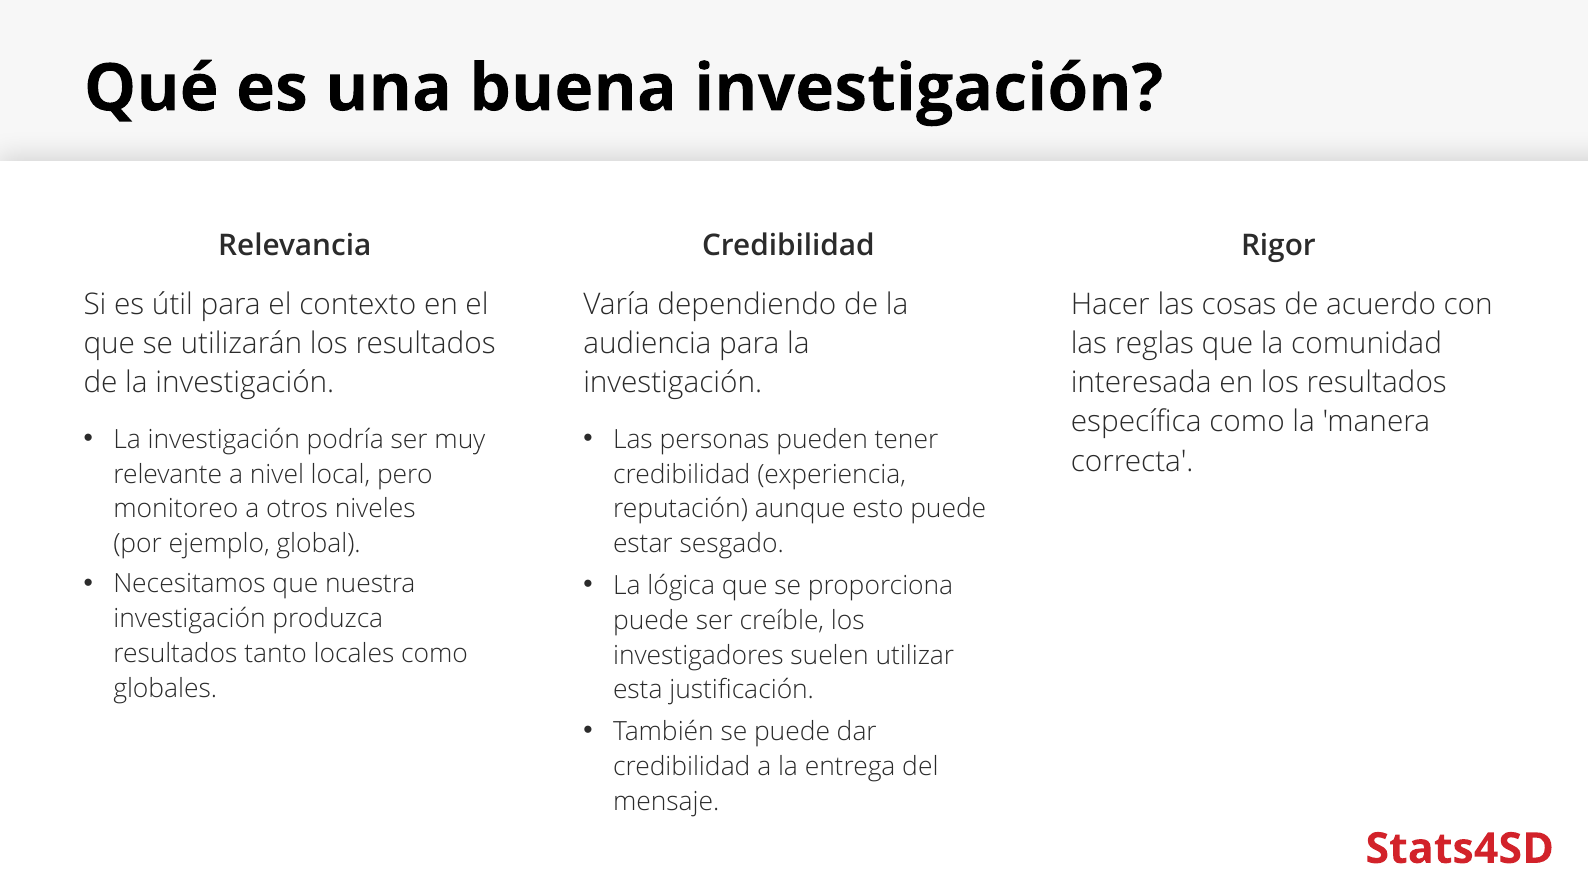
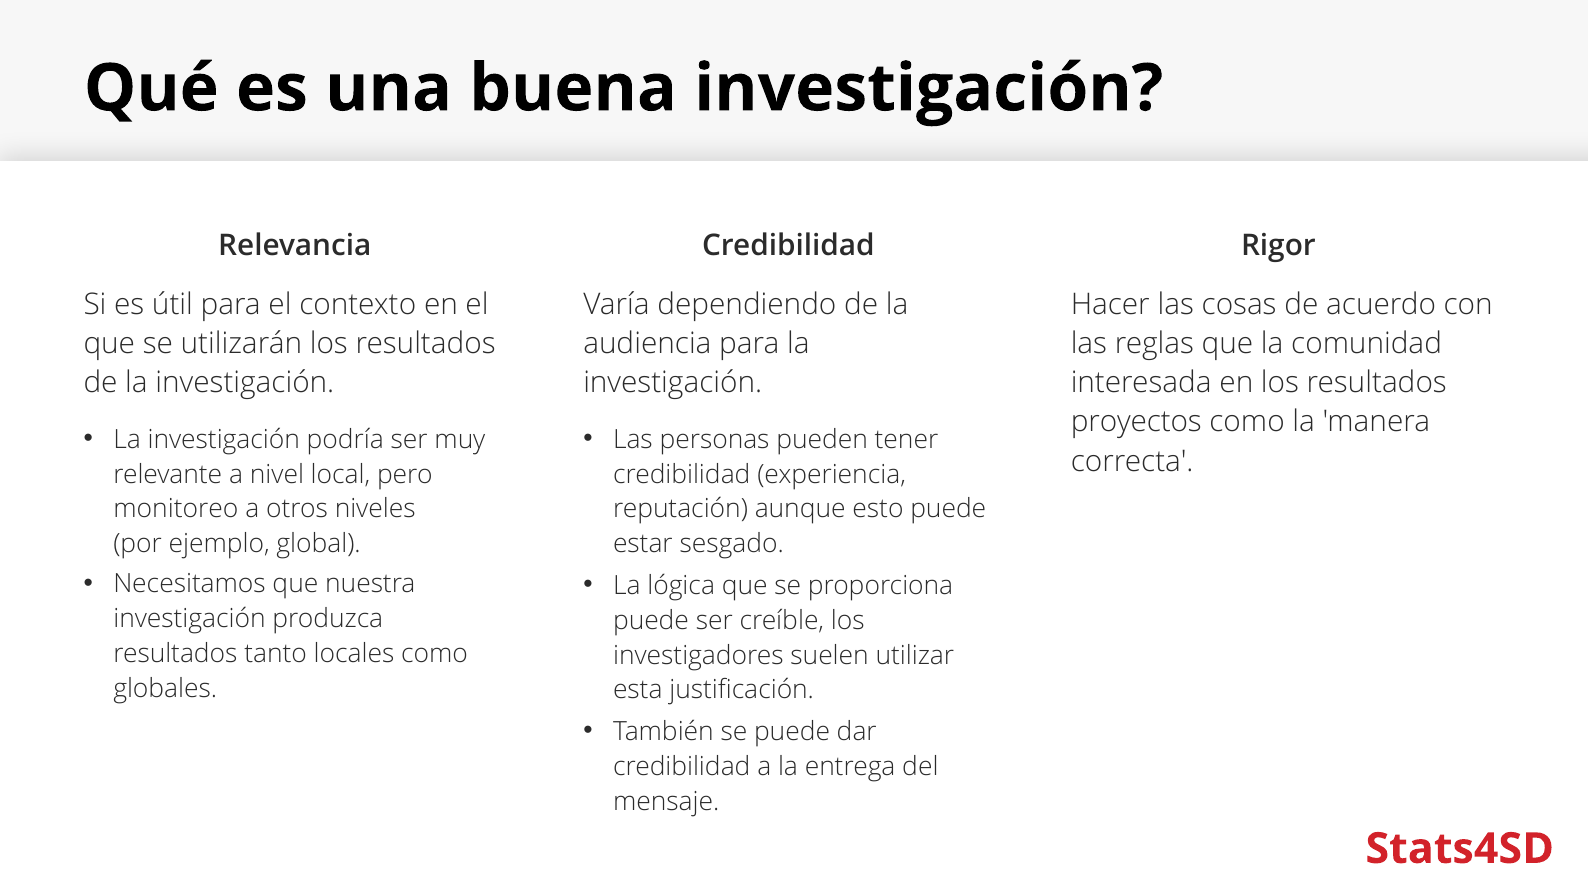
específica: específica -> proyectos
